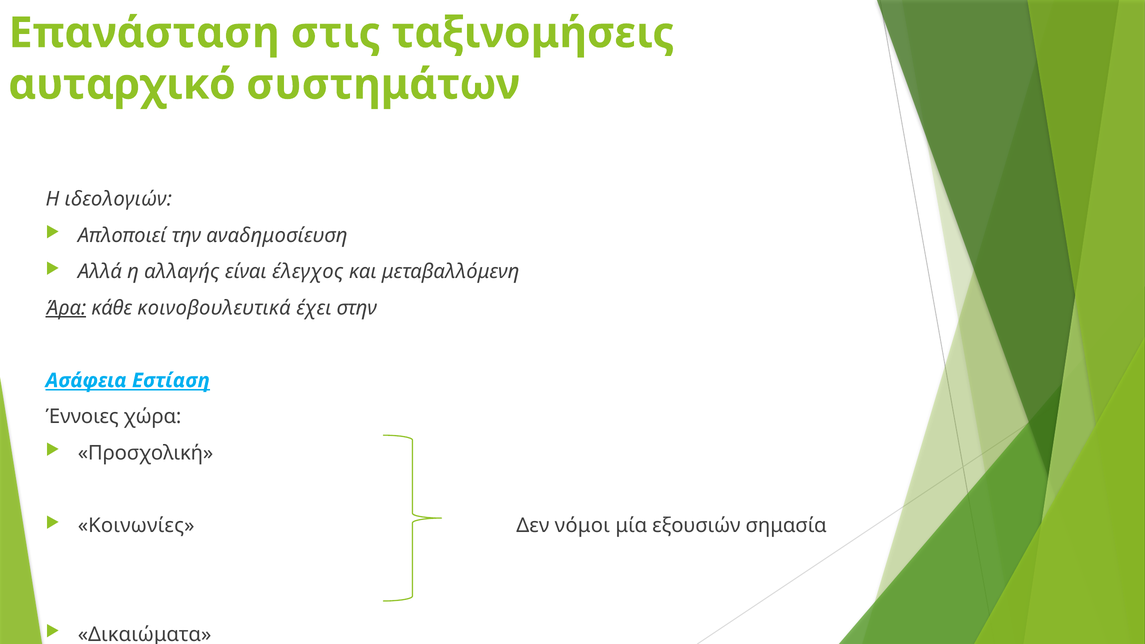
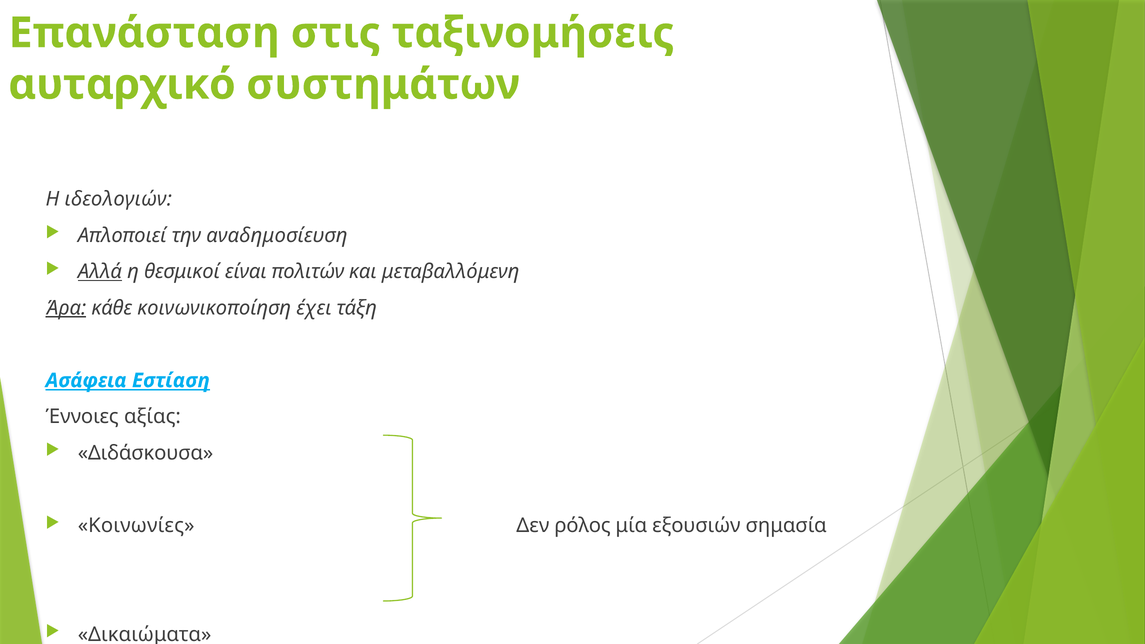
Αλλά underline: none -> present
αλλαγής: αλλαγής -> θεσμικοί
έλεγχος: έλεγχος -> πολιτών
κοινοβουλευτικά: κοινοβουλευτικά -> κοινωνικοποίηση
στην: στην -> τάξη
χώρα: χώρα -> αξίας
Προσχολική: Προσχολική -> Διδάσκουσα
νόμοι: νόμοι -> ρόλος
